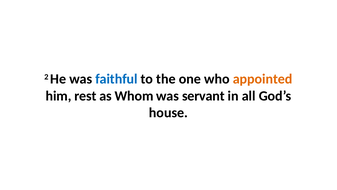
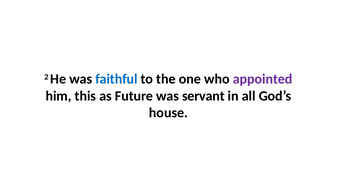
appointed colour: orange -> purple
rest: rest -> this
Whom: Whom -> Future
